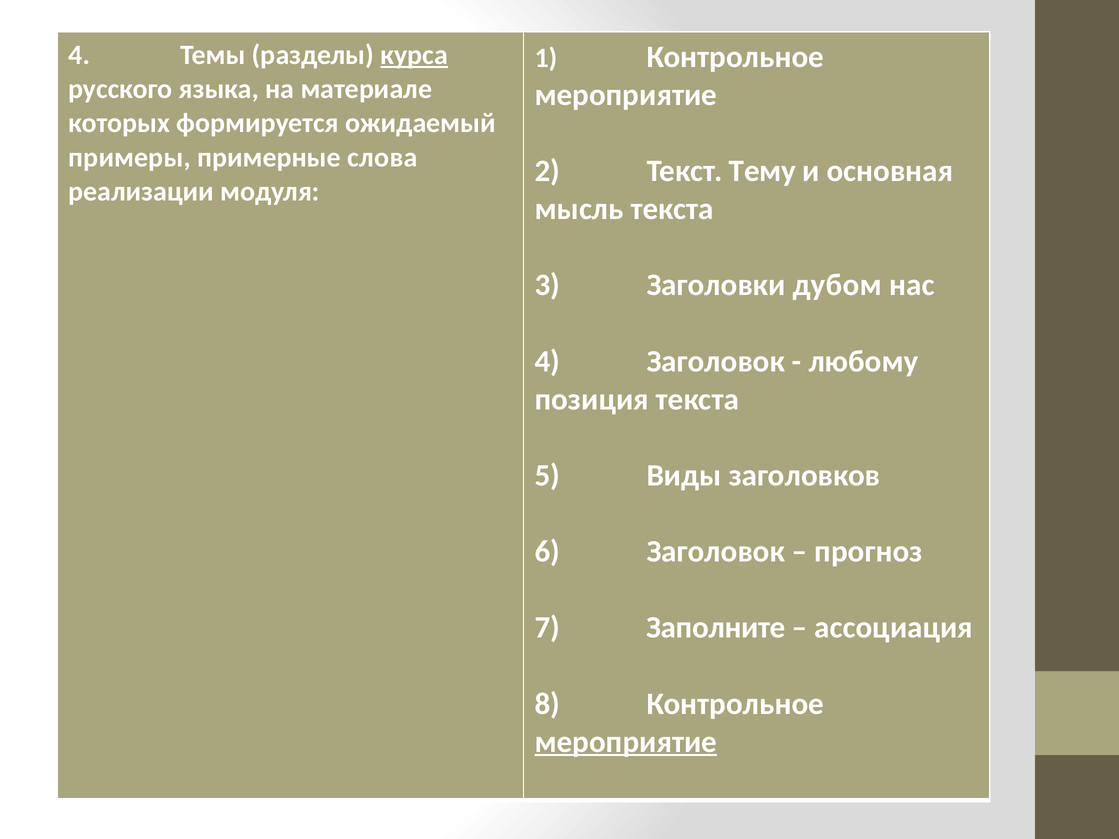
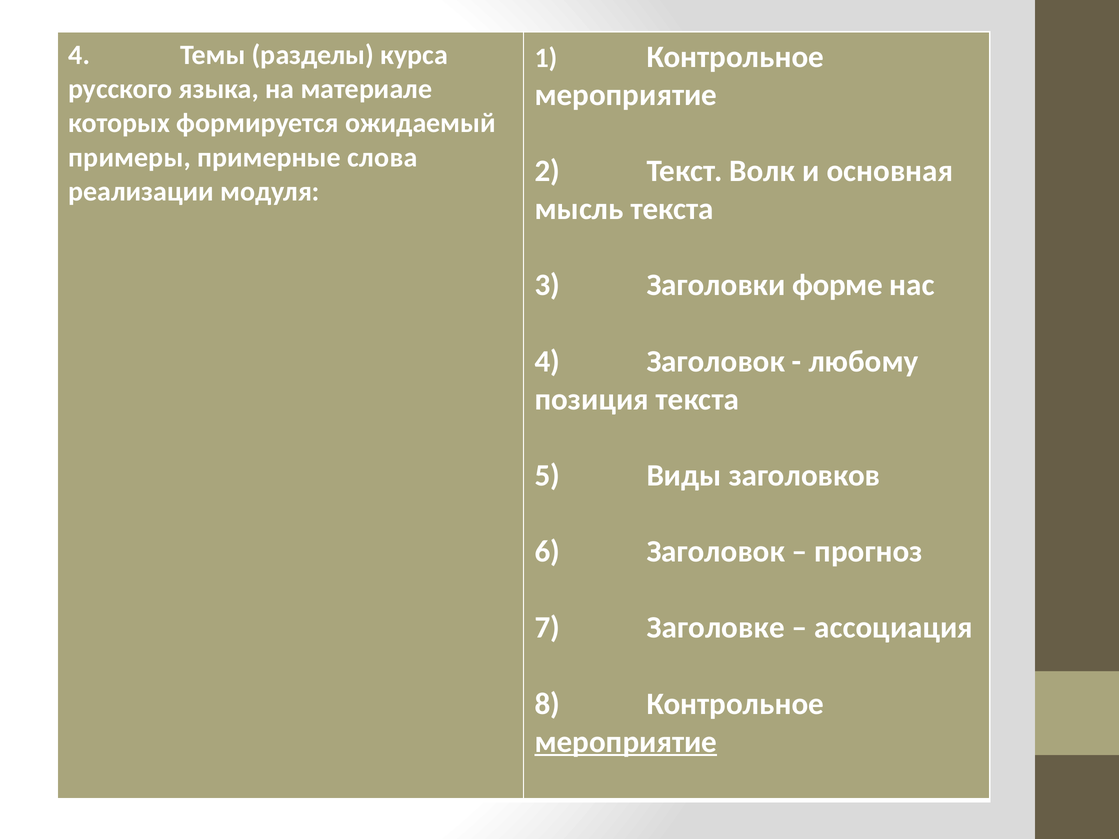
курса underline: present -> none
Тему: Тему -> Волк
дубом: дубом -> форме
Заполните: Заполните -> Заголовке
